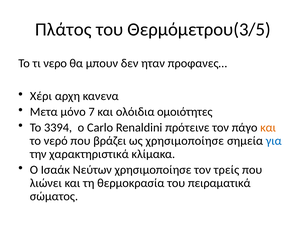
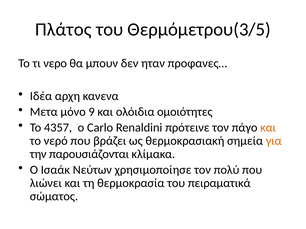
Χέρι: Χέρι -> Ιδέα
7: 7 -> 9
3394: 3394 -> 4357
ως χρησιμοποίησε: χρησιμοποίησε -> θερμοκρασιακή
για colour: blue -> orange
χαρακτηριστικά: χαρακτηριστικά -> παρουσιάζονται
τρείς: τρείς -> πολύ
